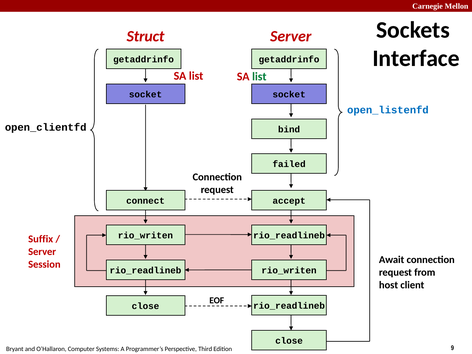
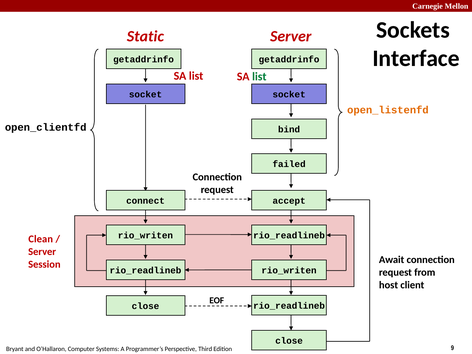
Struct: Struct -> Static
open_listenfd colour: blue -> orange
Suffix: Suffix -> Clean
